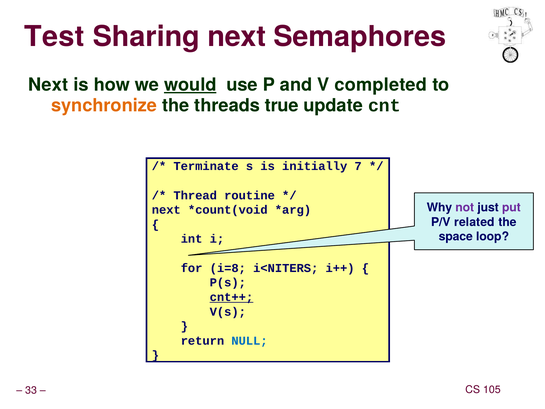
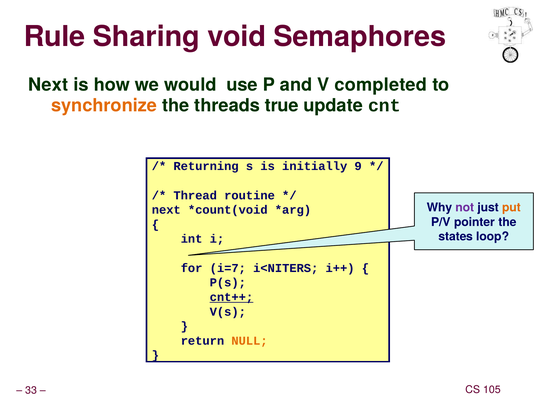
Test: Test -> Rule
Sharing next: next -> void
would underline: present -> none
Terminate: Terminate -> Returning
7: 7 -> 9
put colour: purple -> orange
related: related -> pointer
space: space -> states
i=8: i=8 -> i=7
NULL colour: blue -> orange
